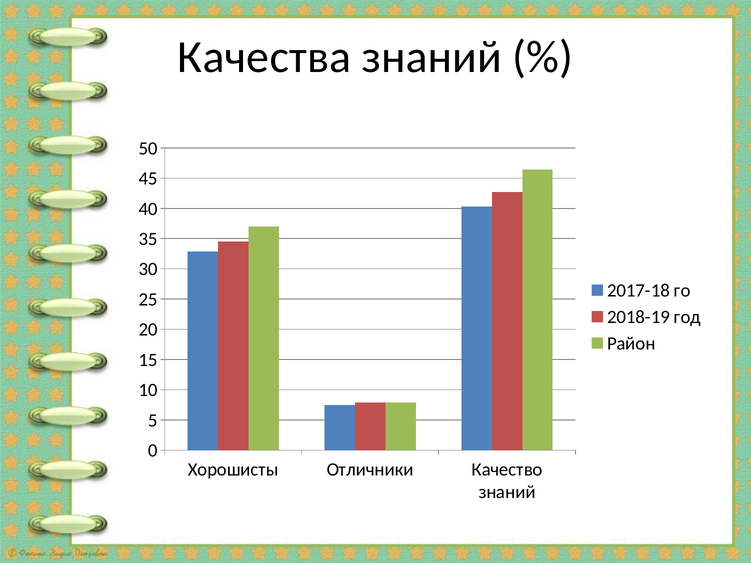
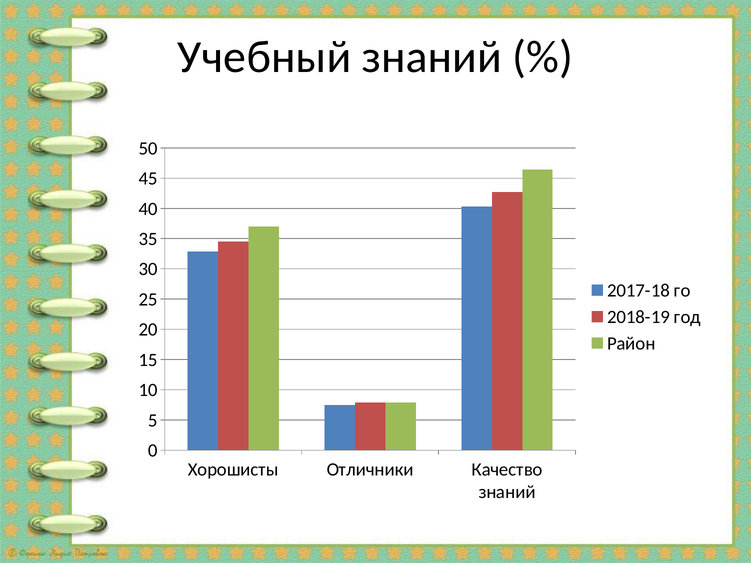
Качества: Качества -> Учебный
